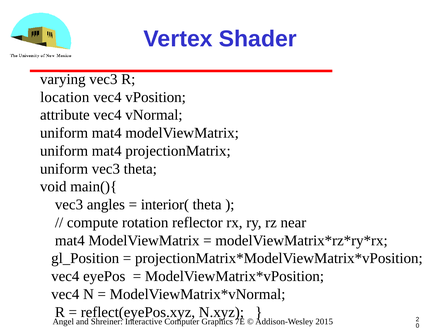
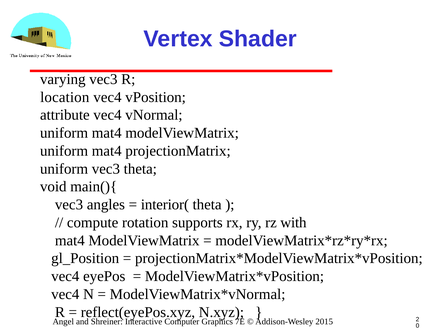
reflector: reflector -> supports
near: near -> with
